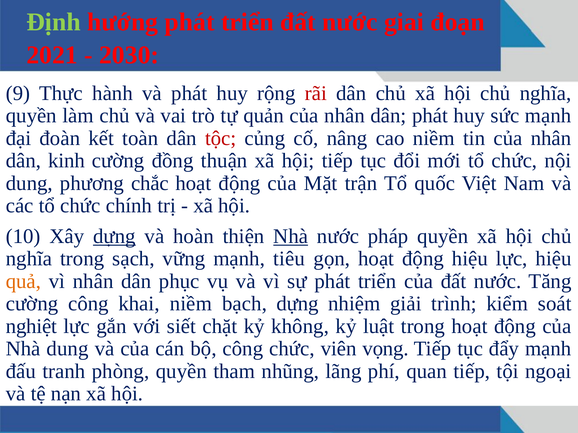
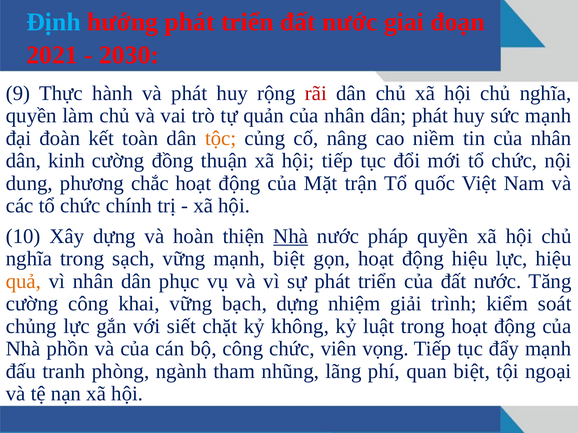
Định colour: light green -> light blue
tộc colour: red -> orange
dựng at (114, 236) underline: present -> none
mạnh tiêu: tiêu -> biệt
khai niềm: niềm -> vững
nghiệt: nghiệt -> chủng
Nhà dung: dung -> phồn
phòng quyền: quyền -> ngành
quan tiếp: tiếp -> biệt
